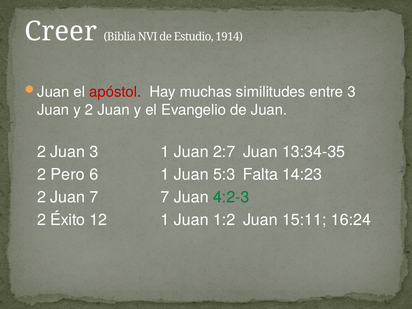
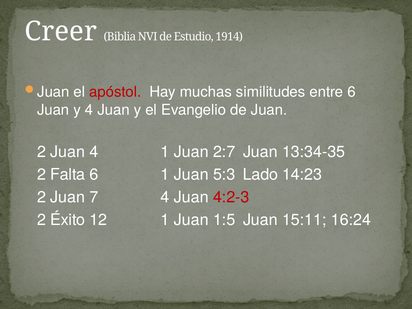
entre 3: 3 -> 6
y 2: 2 -> 4
Juan 3: 3 -> 4
Pero: Pero -> Falta
Falta: Falta -> Lado
7 7: 7 -> 4
4:2-3 colour: green -> red
1:2: 1:2 -> 1:5
